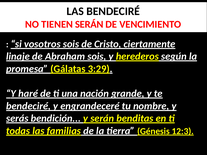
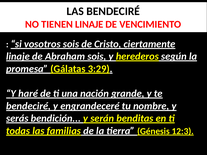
TIENEN SERÁN: SERÁN -> LINAJE
